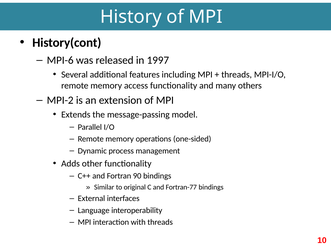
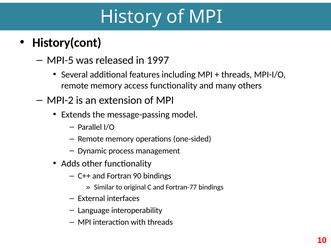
MPI-6: MPI-6 -> MPI-5
